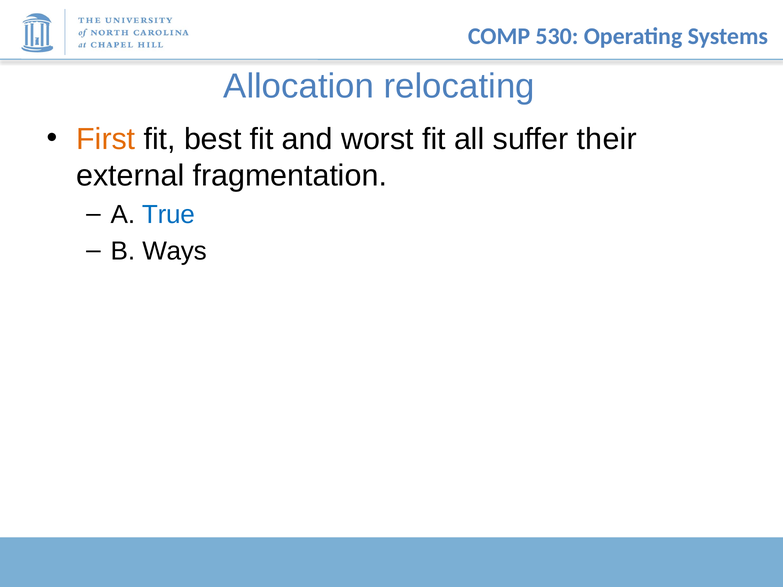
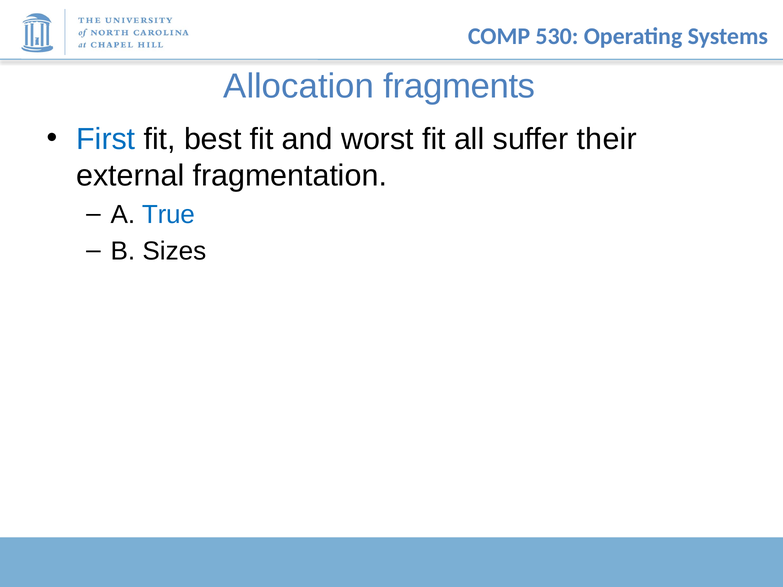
relocating: relocating -> fragments
First colour: orange -> blue
Ways: Ways -> Sizes
